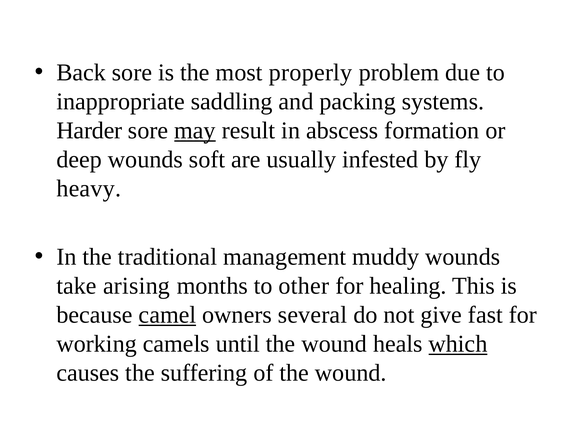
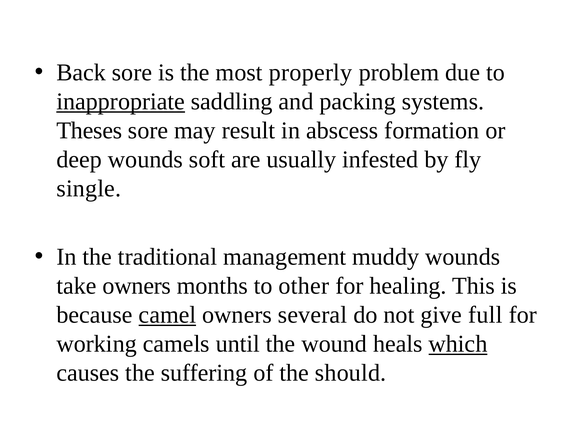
inappropriate underline: none -> present
Harder: Harder -> Theses
may underline: present -> none
heavy: heavy -> single
take arising: arising -> owners
fast: fast -> full
of the wound: wound -> should
